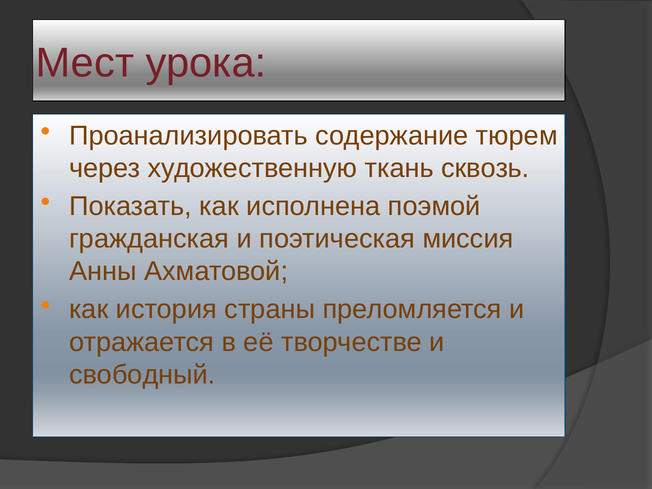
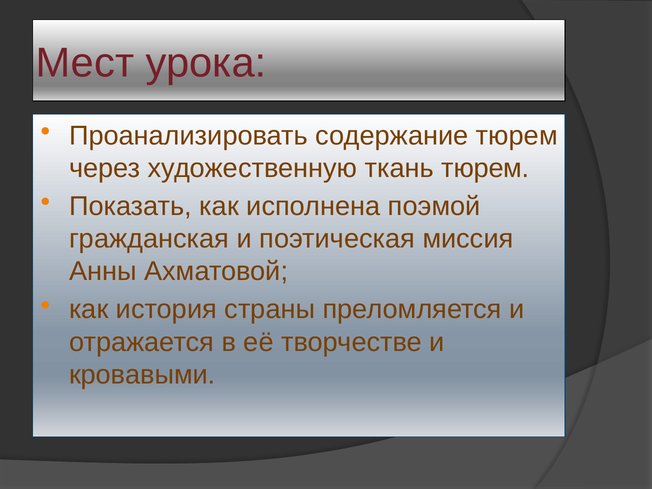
ткань сквозь: сквозь -> тюрем
свободный: свободный -> кровавыми
